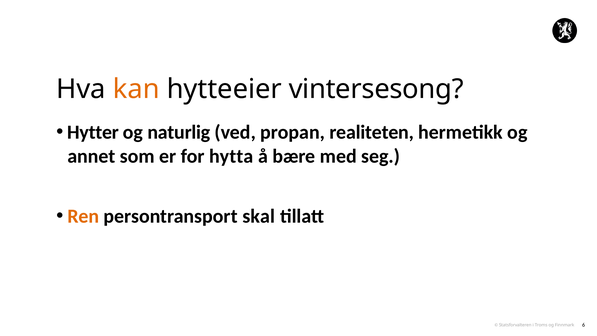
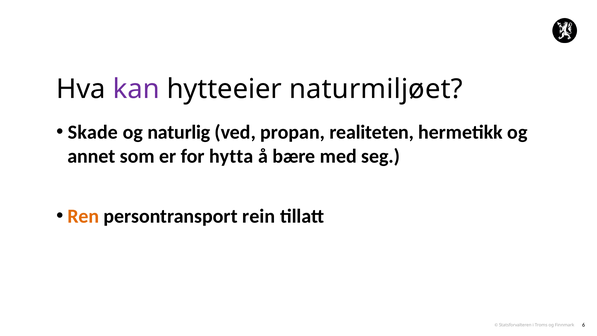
kan colour: orange -> purple
vintersesong: vintersesong -> naturmiljøet
Hytter: Hytter -> Skade
skal: skal -> rein
